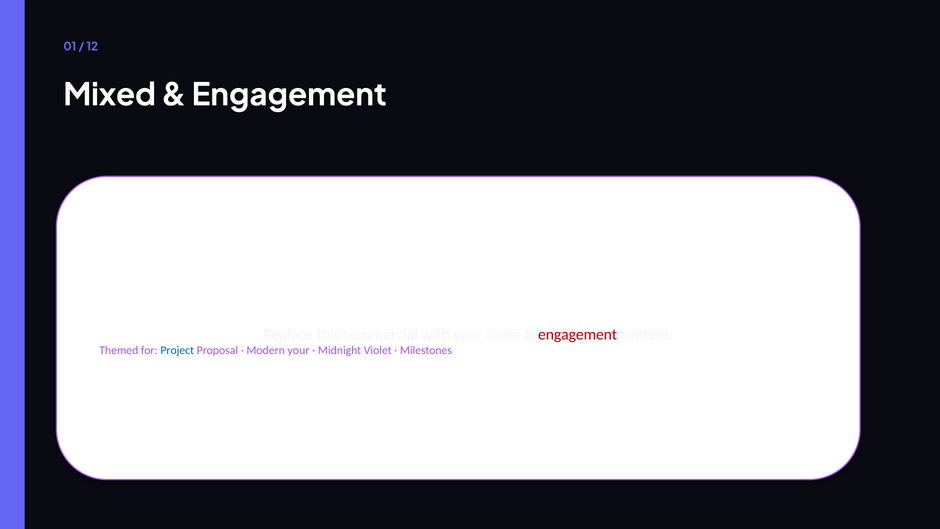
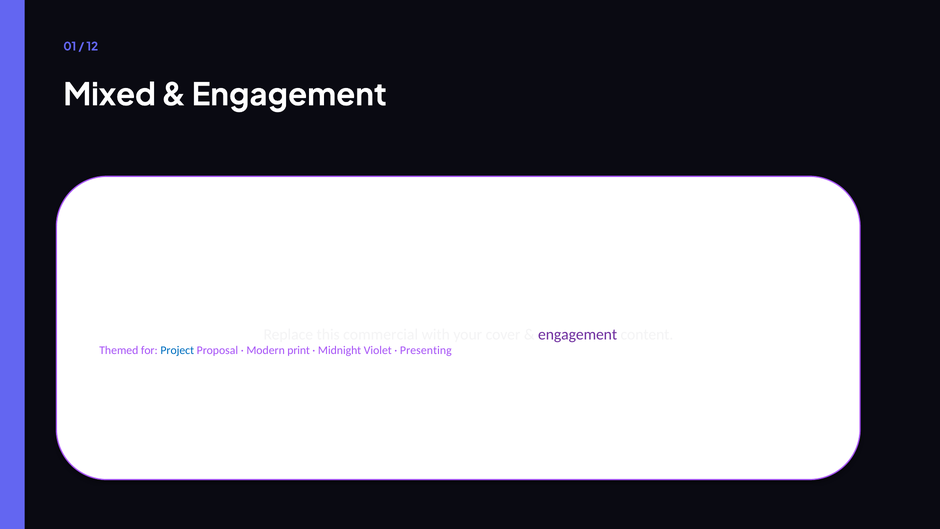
engagement at (578, 334) colour: red -> purple
Modern your: your -> print
Milestones: Milestones -> Presenting
